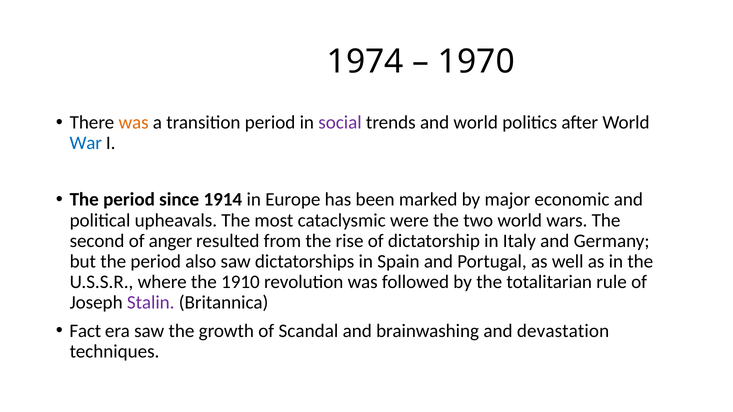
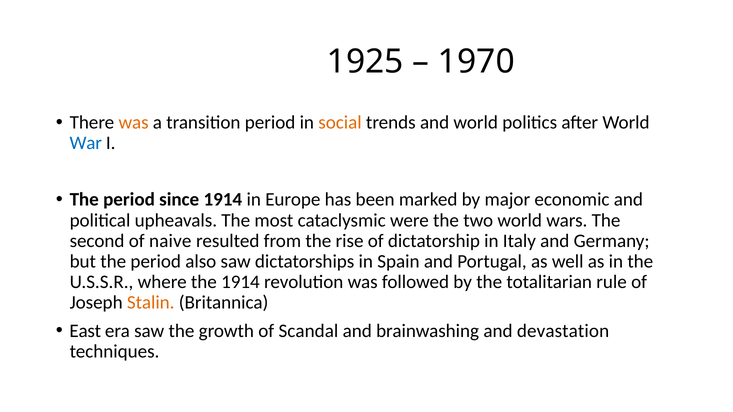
1974: 1974 -> 1925
social colour: purple -> orange
anger: anger -> naive
the 1910: 1910 -> 1914
Stalin colour: purple -> orange
Fact: Fact -> East
